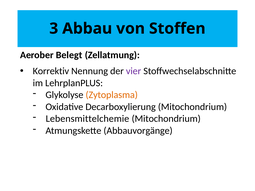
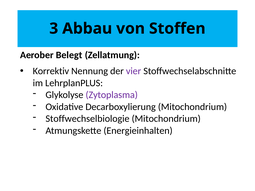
Zytoplasma colour: orange -> purple
Lebensmittelchemie: Lebensmittelchemie -> Stoffwechselbiologie
Abbauvorgänge: Abbauvorgänge -> Energieinhalten
